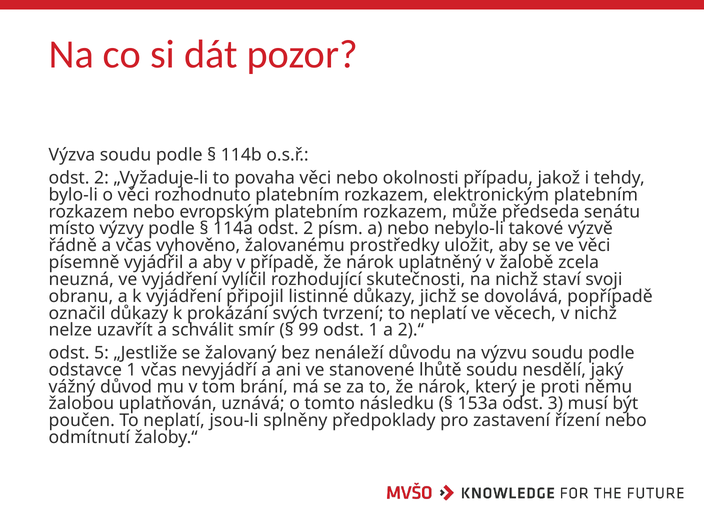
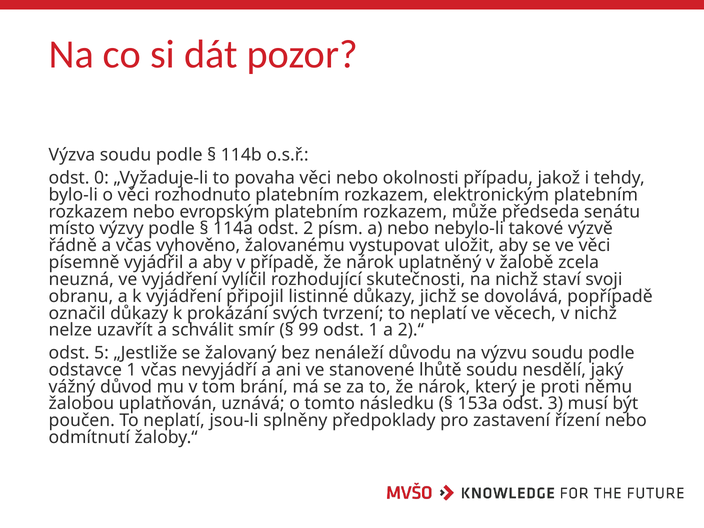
2 at (101, 178): 2 -> 0
prostředky: prostředky -> vystupovat
